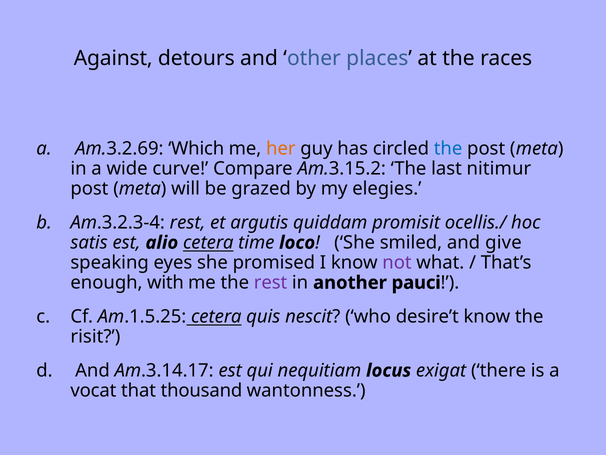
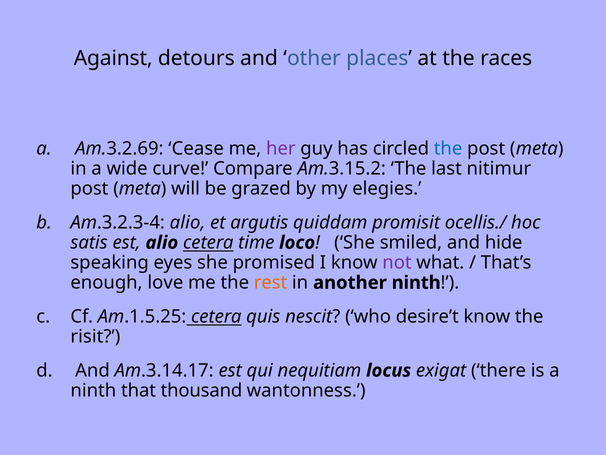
Which: Which -> Cease
her colour: orange -> purple
Am.3.2.3-4 rest: rest -> alio
give: give -> hide
with: with -> love
rest at (271, 282) colour: purple -> orange
another pauci: pauci -> ninth
vocat at (93, 390): vocat -> ninth
